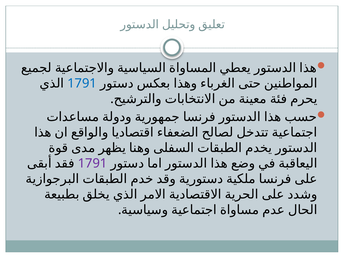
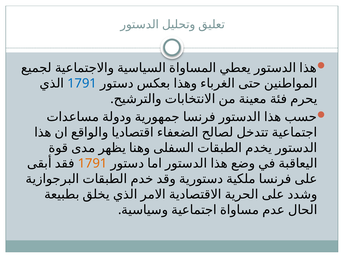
1791 at (93, 163) colour: purple -> orange
